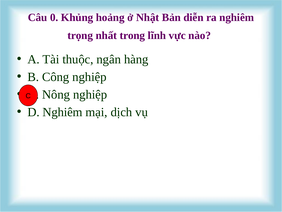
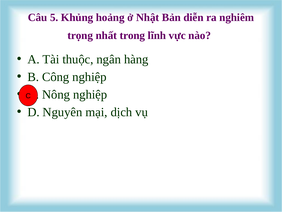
0: 0 -> 5
D Nghiêm: Nghiêm -> Nguyên
